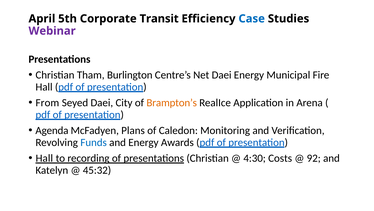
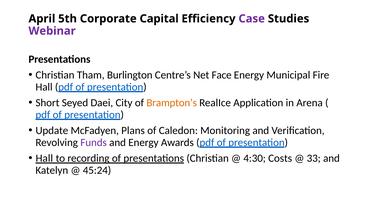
Transit: Transit -> Capital
Case colour: blue -> purple
Net Daei: Daei -> Face
From: From -> Short
Agenda: Agenda -> Update
Funds colour: blue -> purple
92: 92 -> 33
45:32: 45:32 -> 45:24
